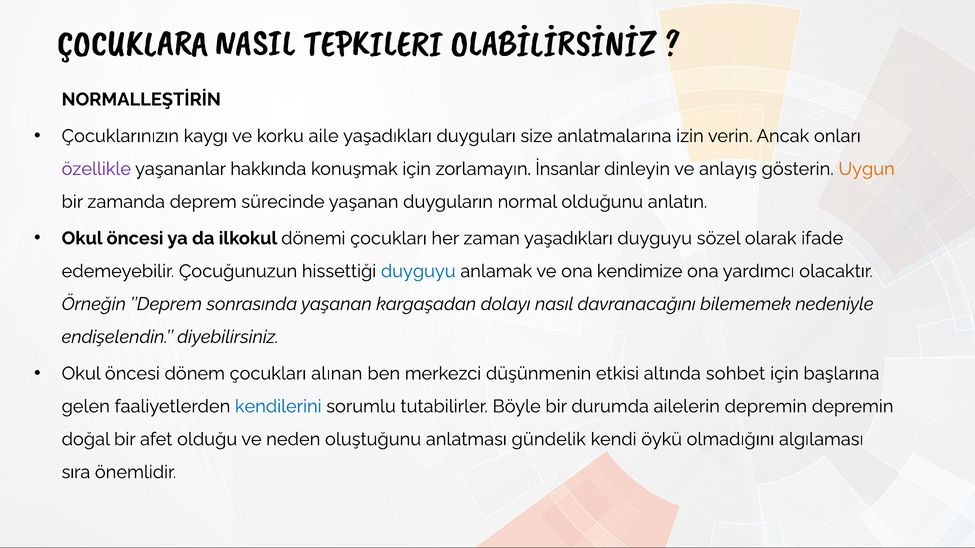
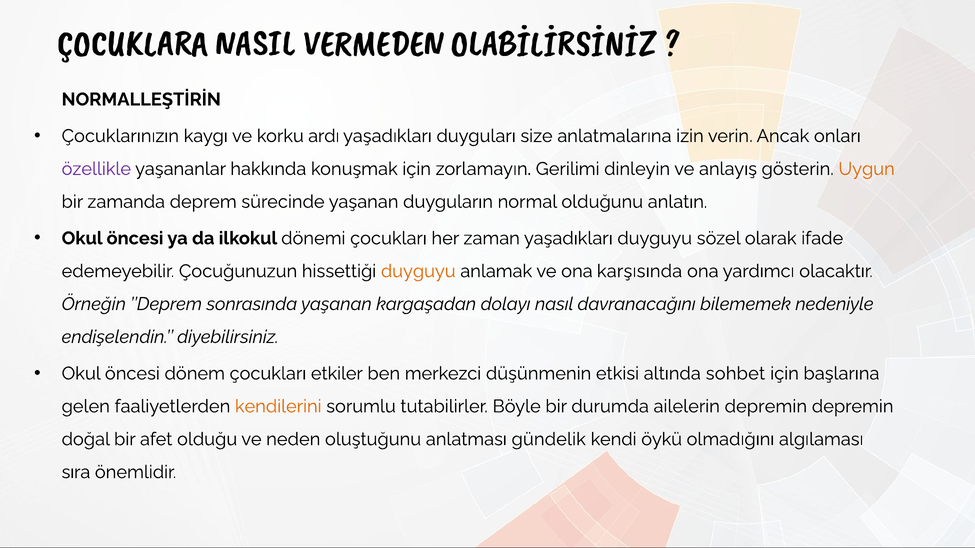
TEPKILERI: TEPKILERI -> VERMEDEN
aile: aile -> ardı
İnsanlar: İnsanlar -> Gerilimi
duyguyu at (418, 271) colour: blue -> orange
kendimize: kendimize -> karşısında
alınan: alınan -> etkiler
kendilerini colour: blue -> orange
